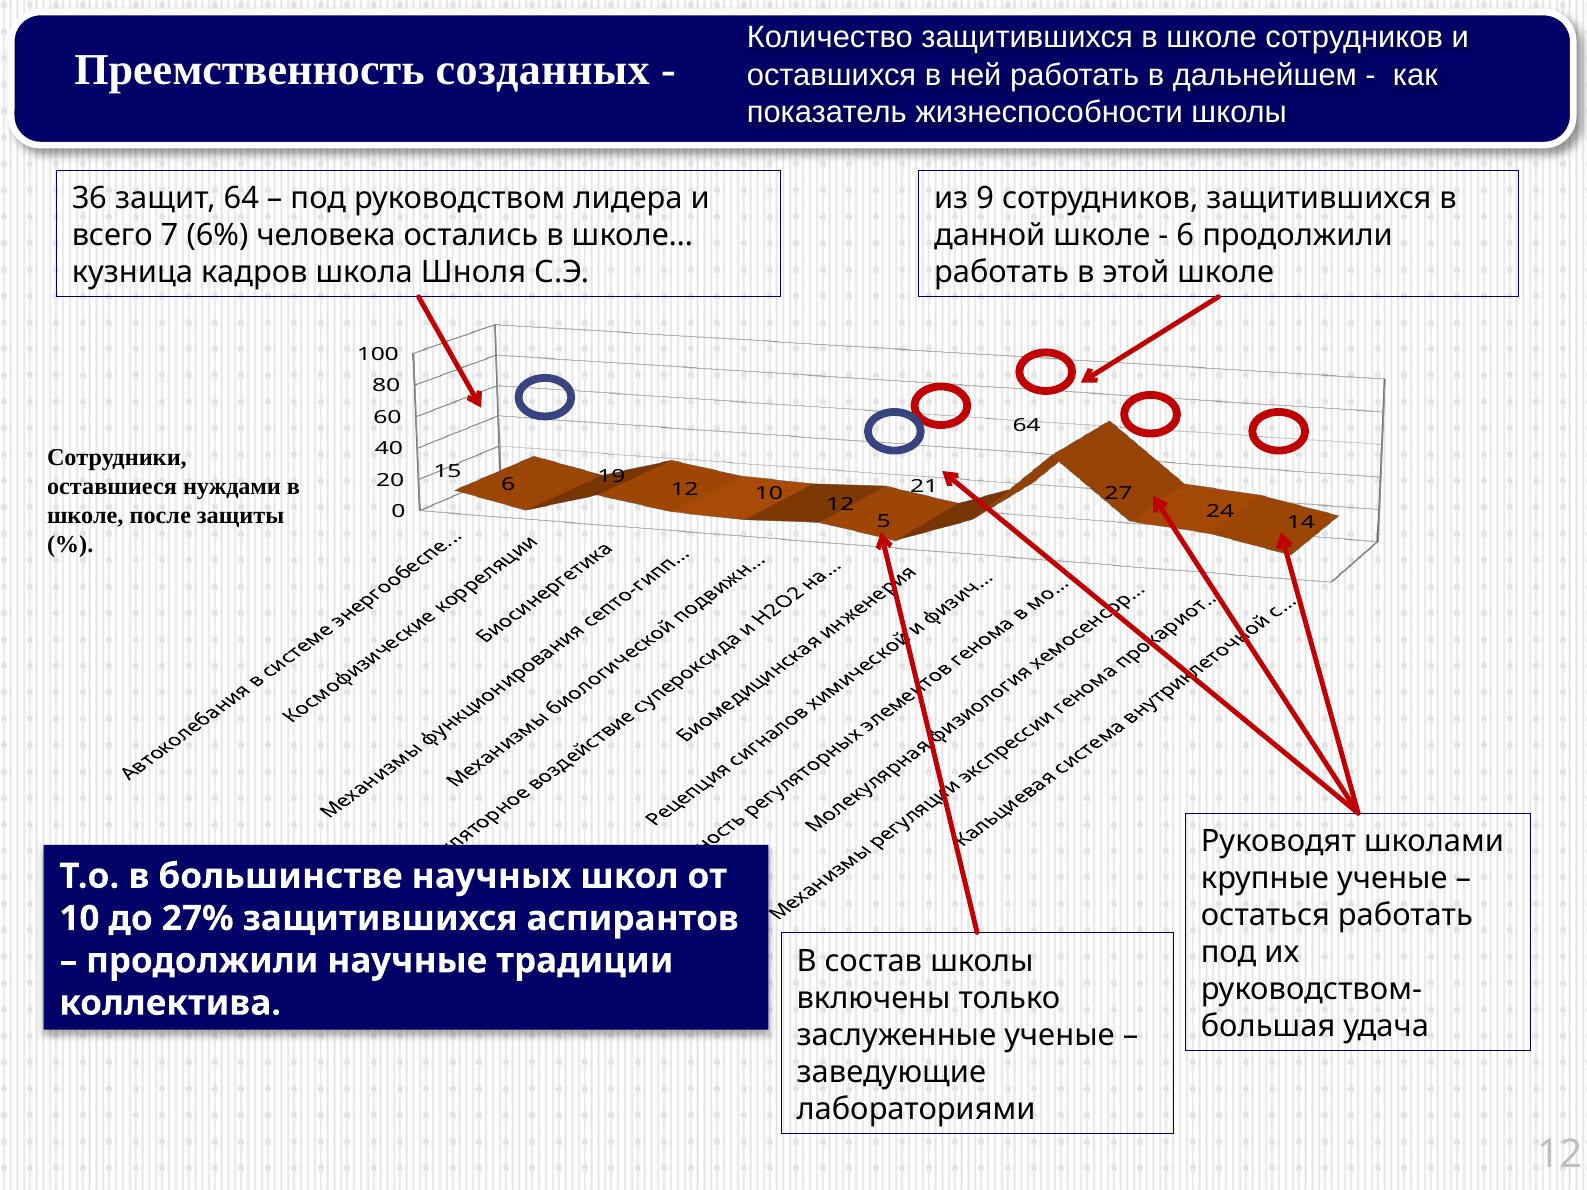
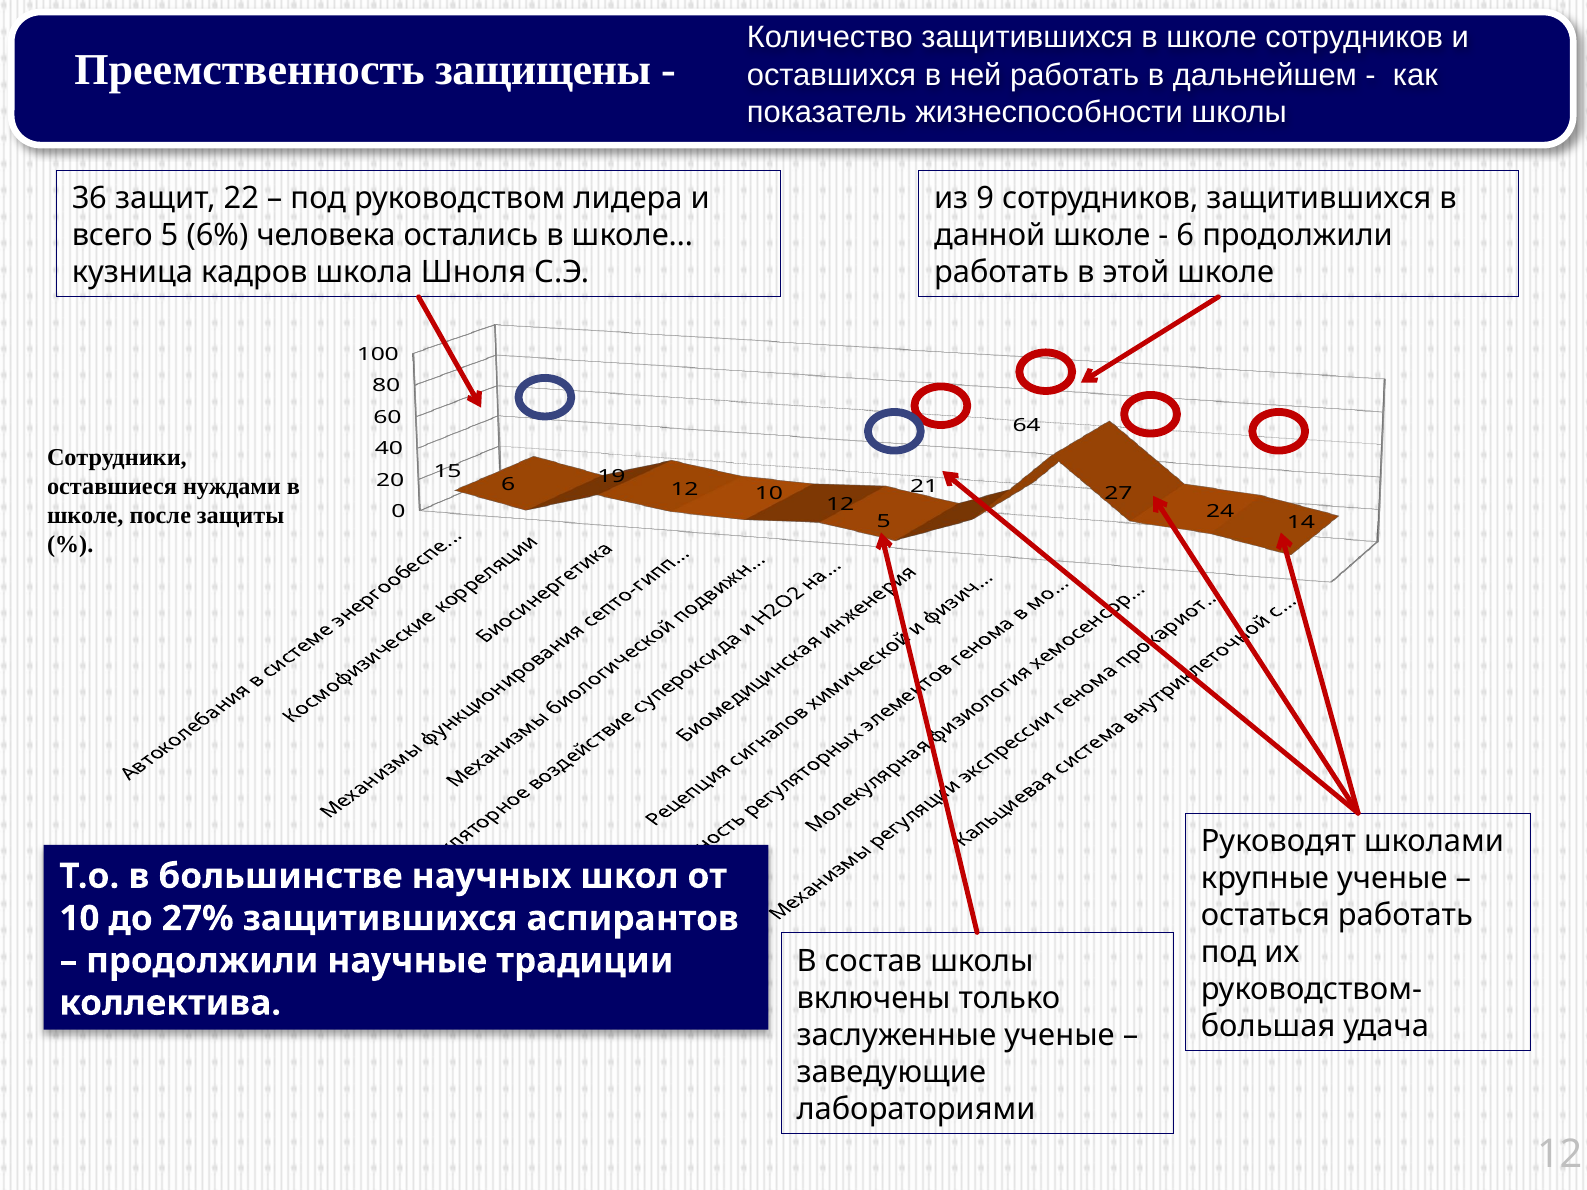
созданных: созданных -> защищены
защит 64: 64 -> 22
всего 7: 7 -> 5
